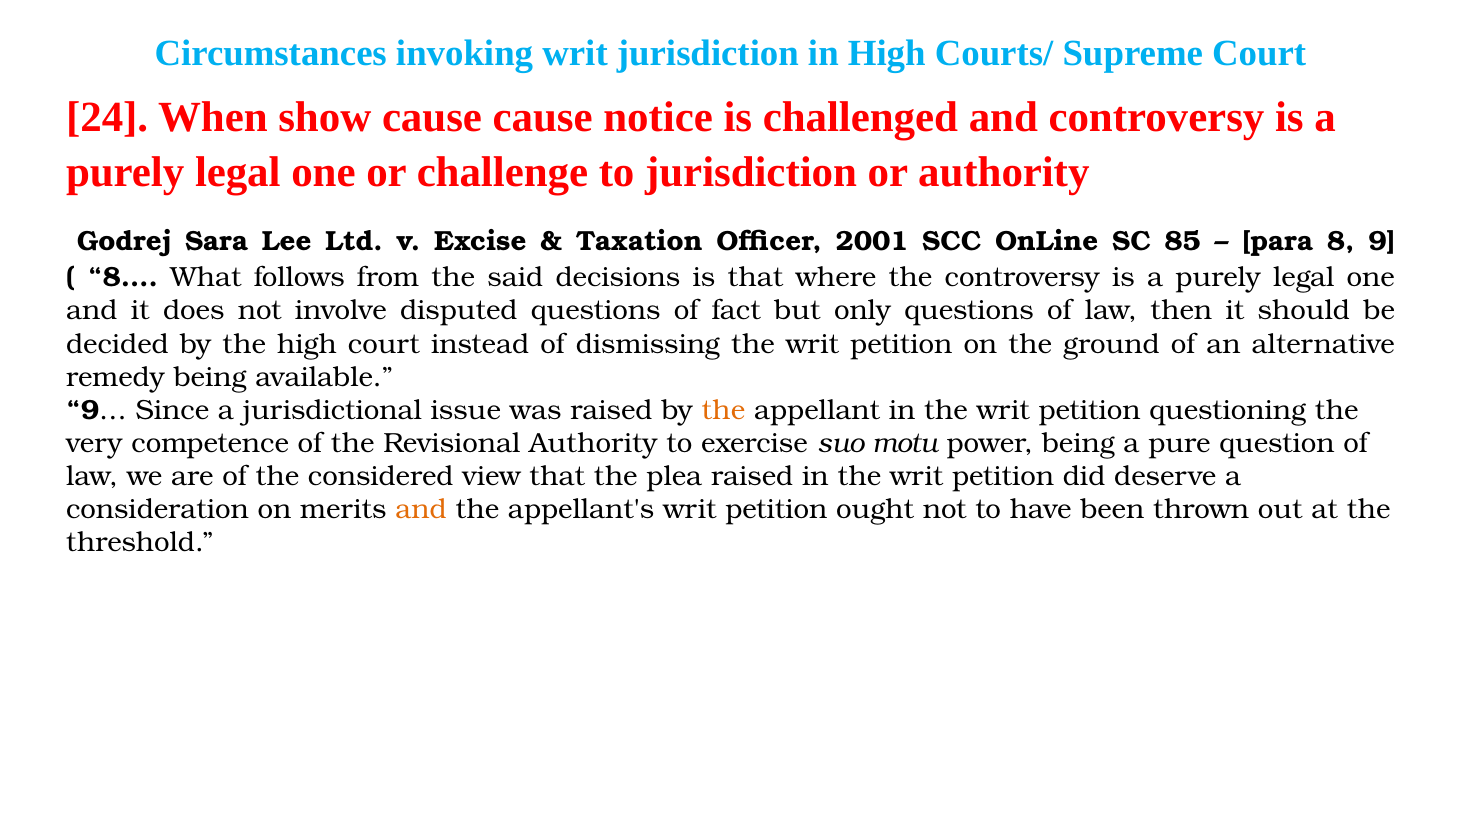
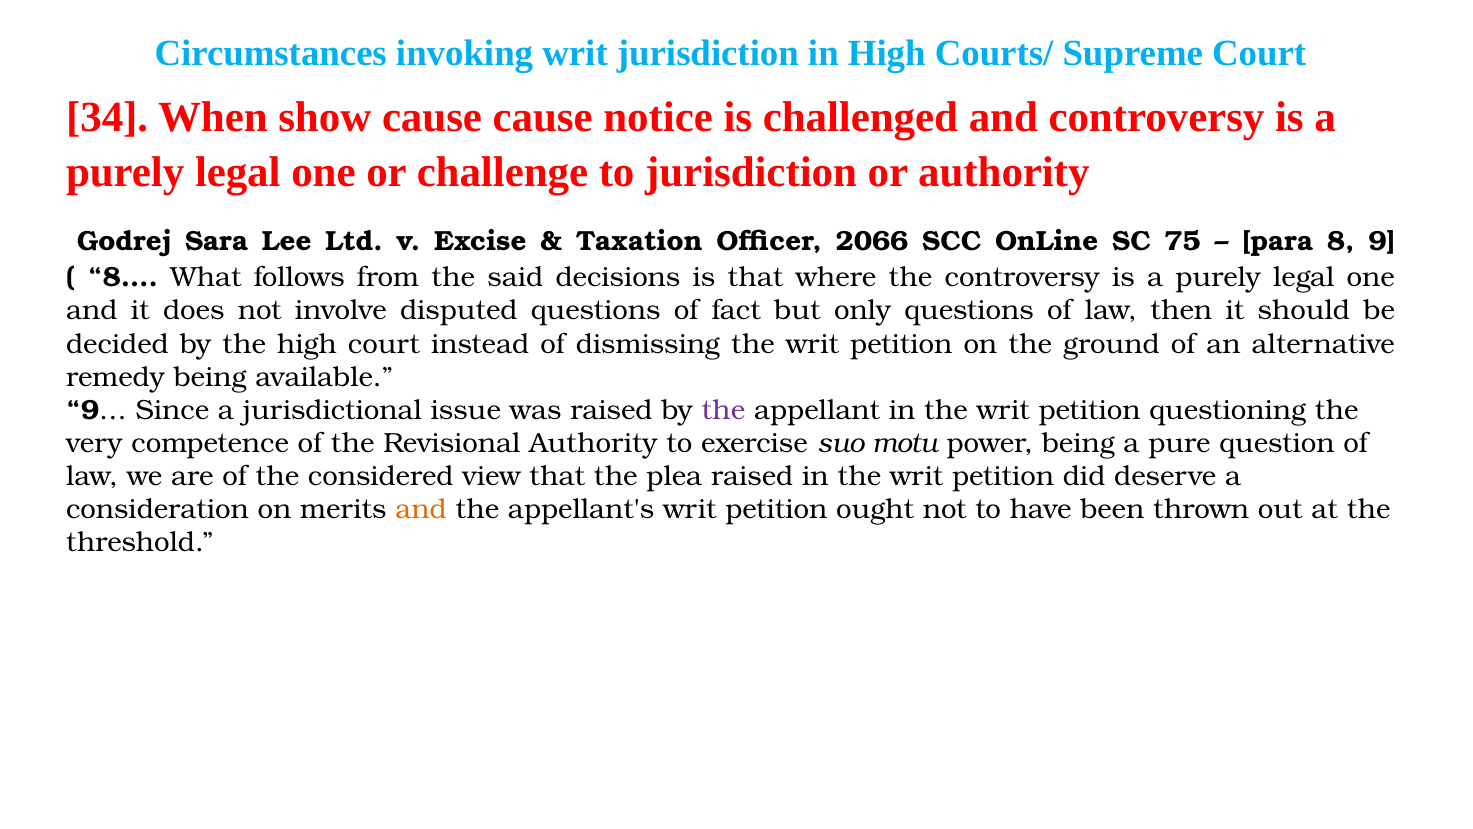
24: 24 -> 34
2001: 2001 -> 2066
85: 85 -> 75
the at (723, 410) colour: orange -> purple
